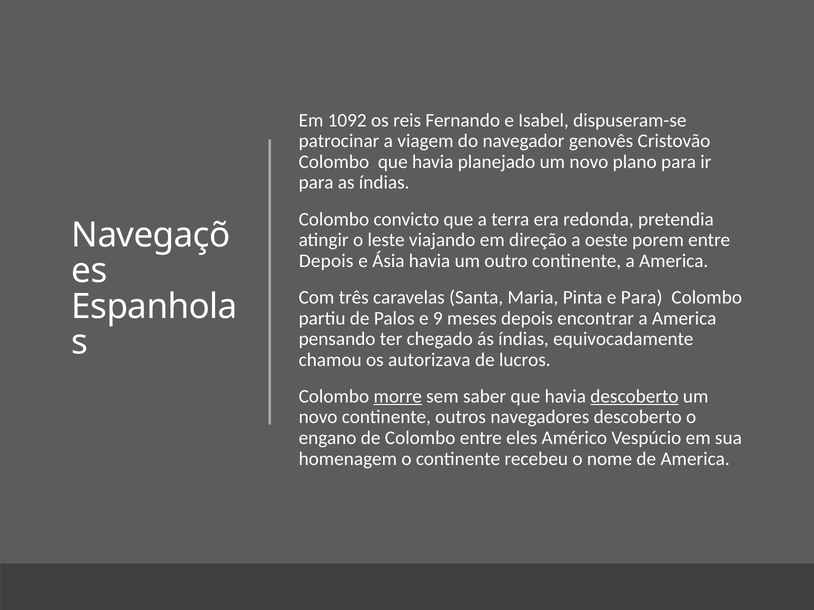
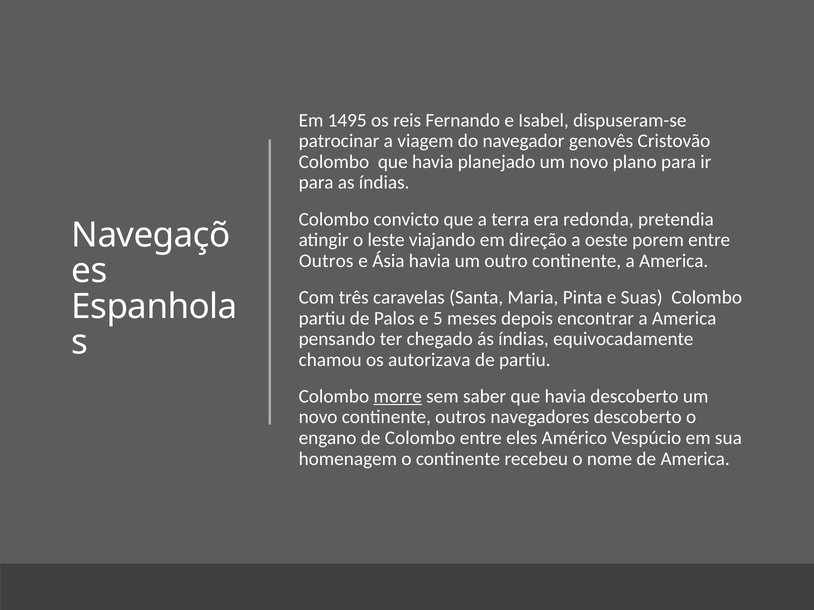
1092: 1092 -> 1495
Depois at (326, 261): Depois -> Outros
e Para: Para -> Suas
9: 9 -> 5
de lucros: lucros -> partiu
descoberto at (634, 397) underline: present -> none
